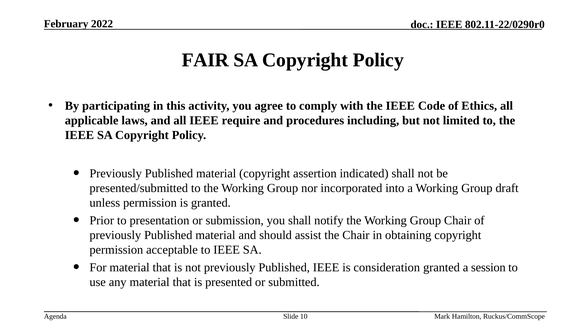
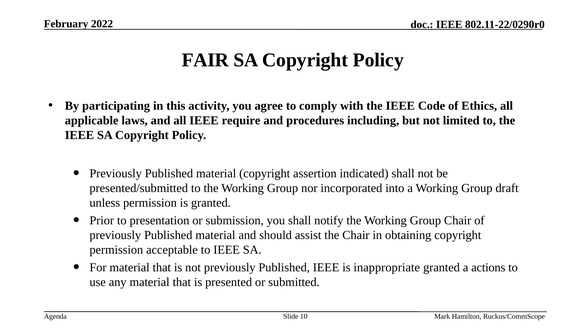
consideration: consideration -> inappropriate
session: session -> actions
